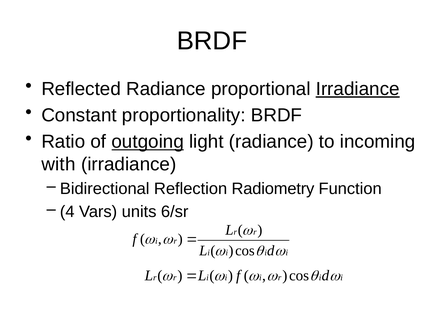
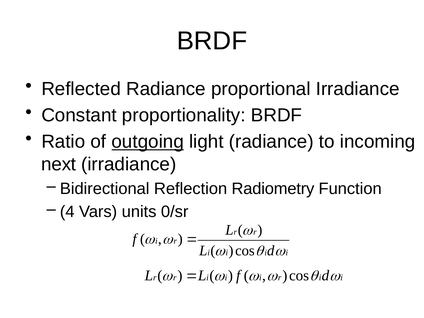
Irradiance at (358, 89) underline: present -> none
with: with -> next
6/sr: 6/sr -> 0/sr
